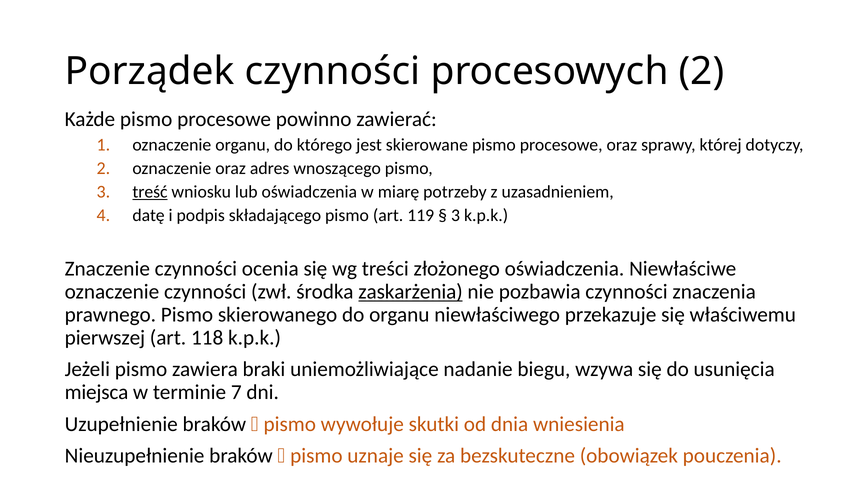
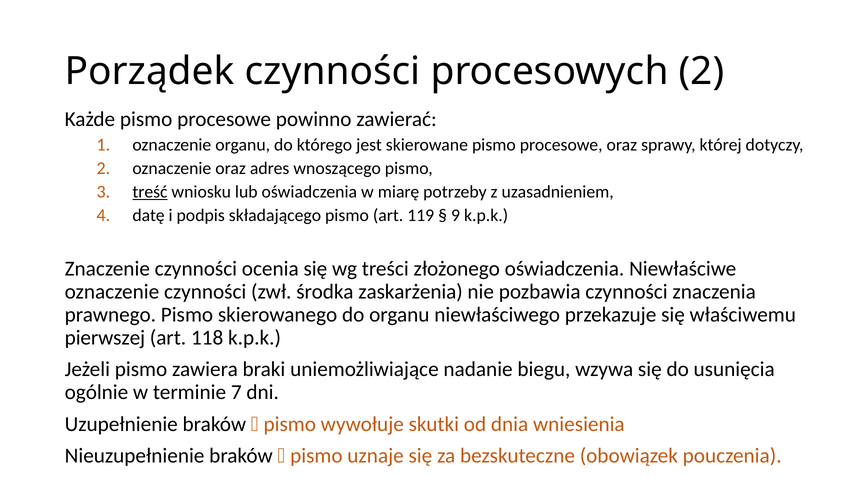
3 at (456, 215): 3 -> 9
zaskarżenia underline: present -> none
miejsca: miejsca -> ogólnie
